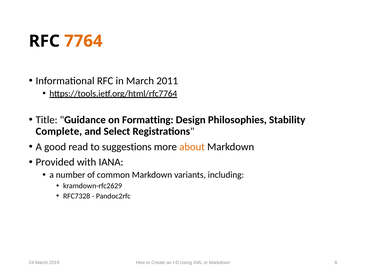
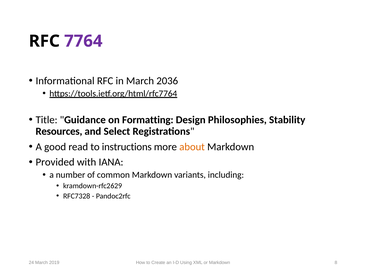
7764 colour: orange -> purple
2011: 2011 -> 2036
Complete: Complete -> Resources
suggestions: suggestions -> instructions
